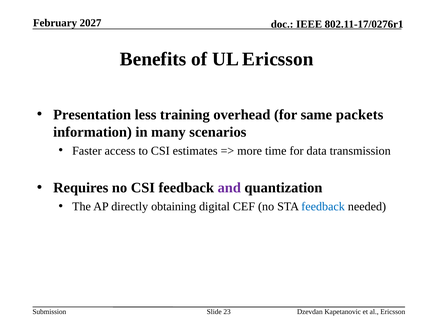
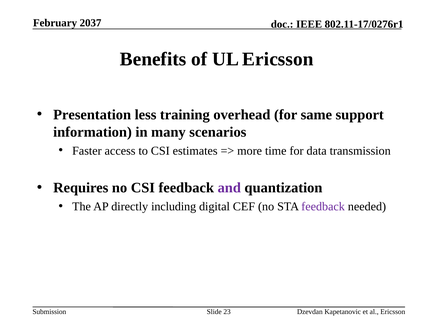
2027: 2027 -> 2037
packets: packets -> support
obtaining: obtaining -> including
feedback at (323, 207) colour: blue -> purple
